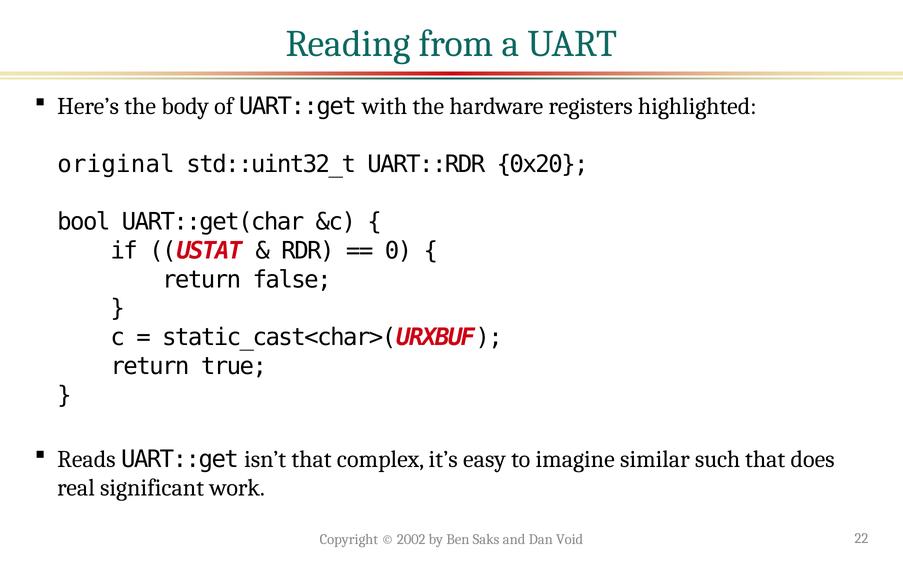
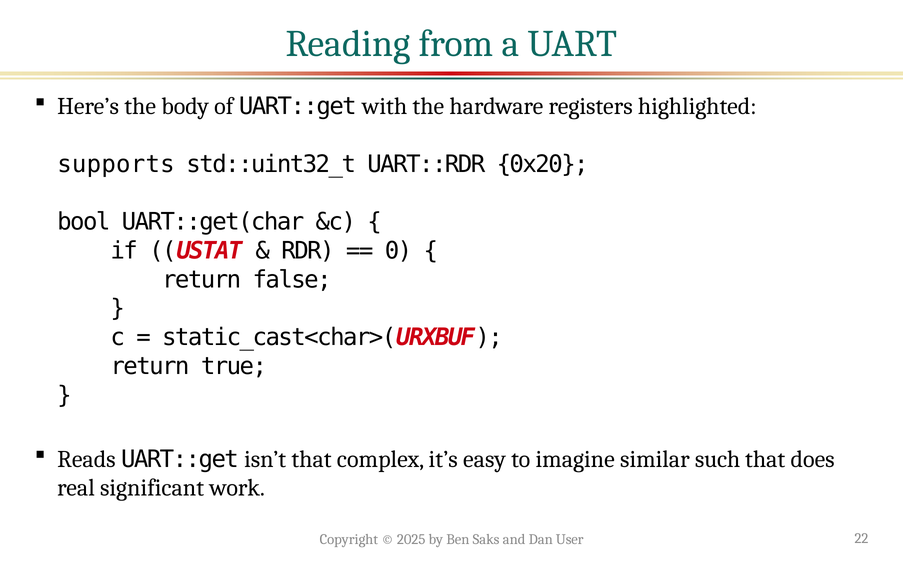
original: original -> supports
2002: 2002 -> 2025
Void: Void -> User
